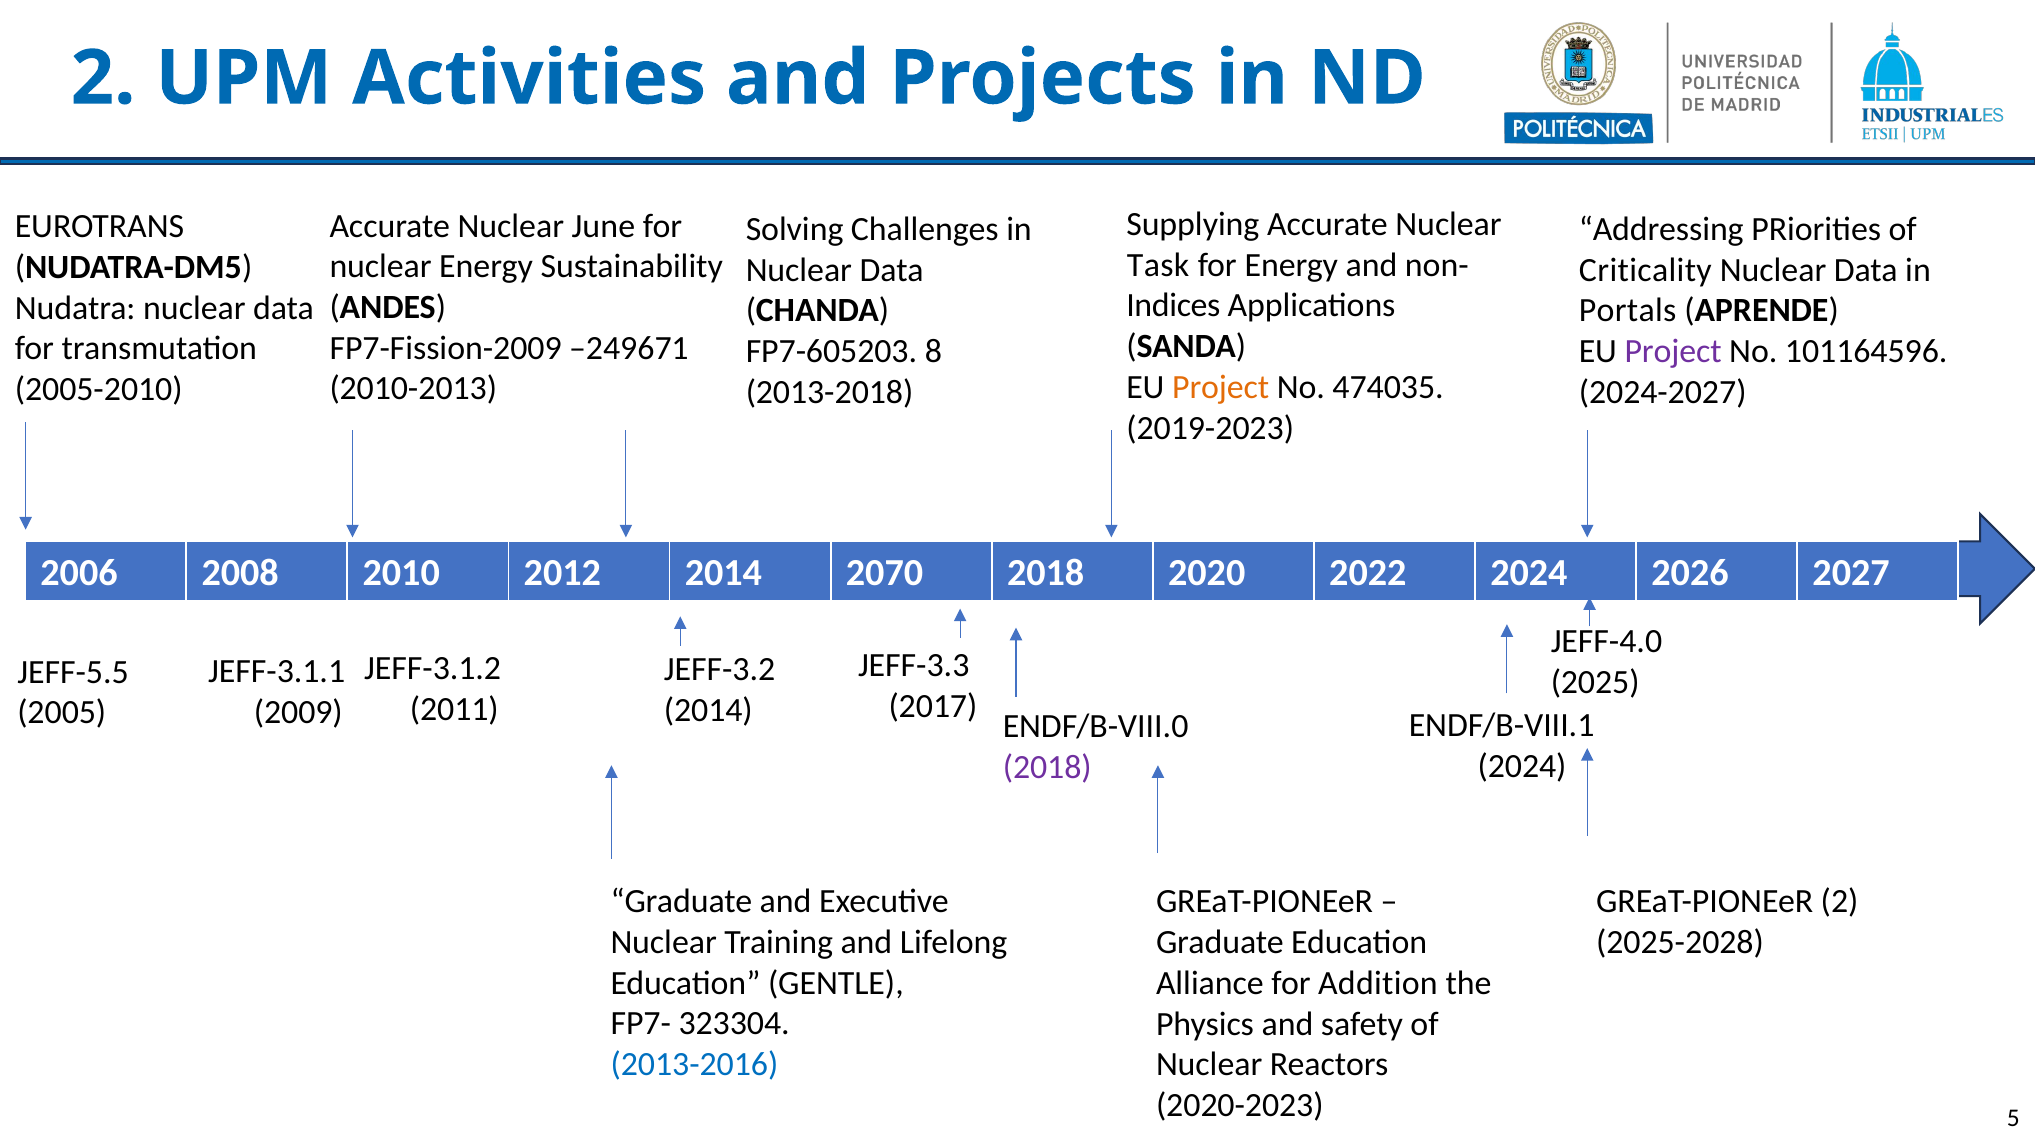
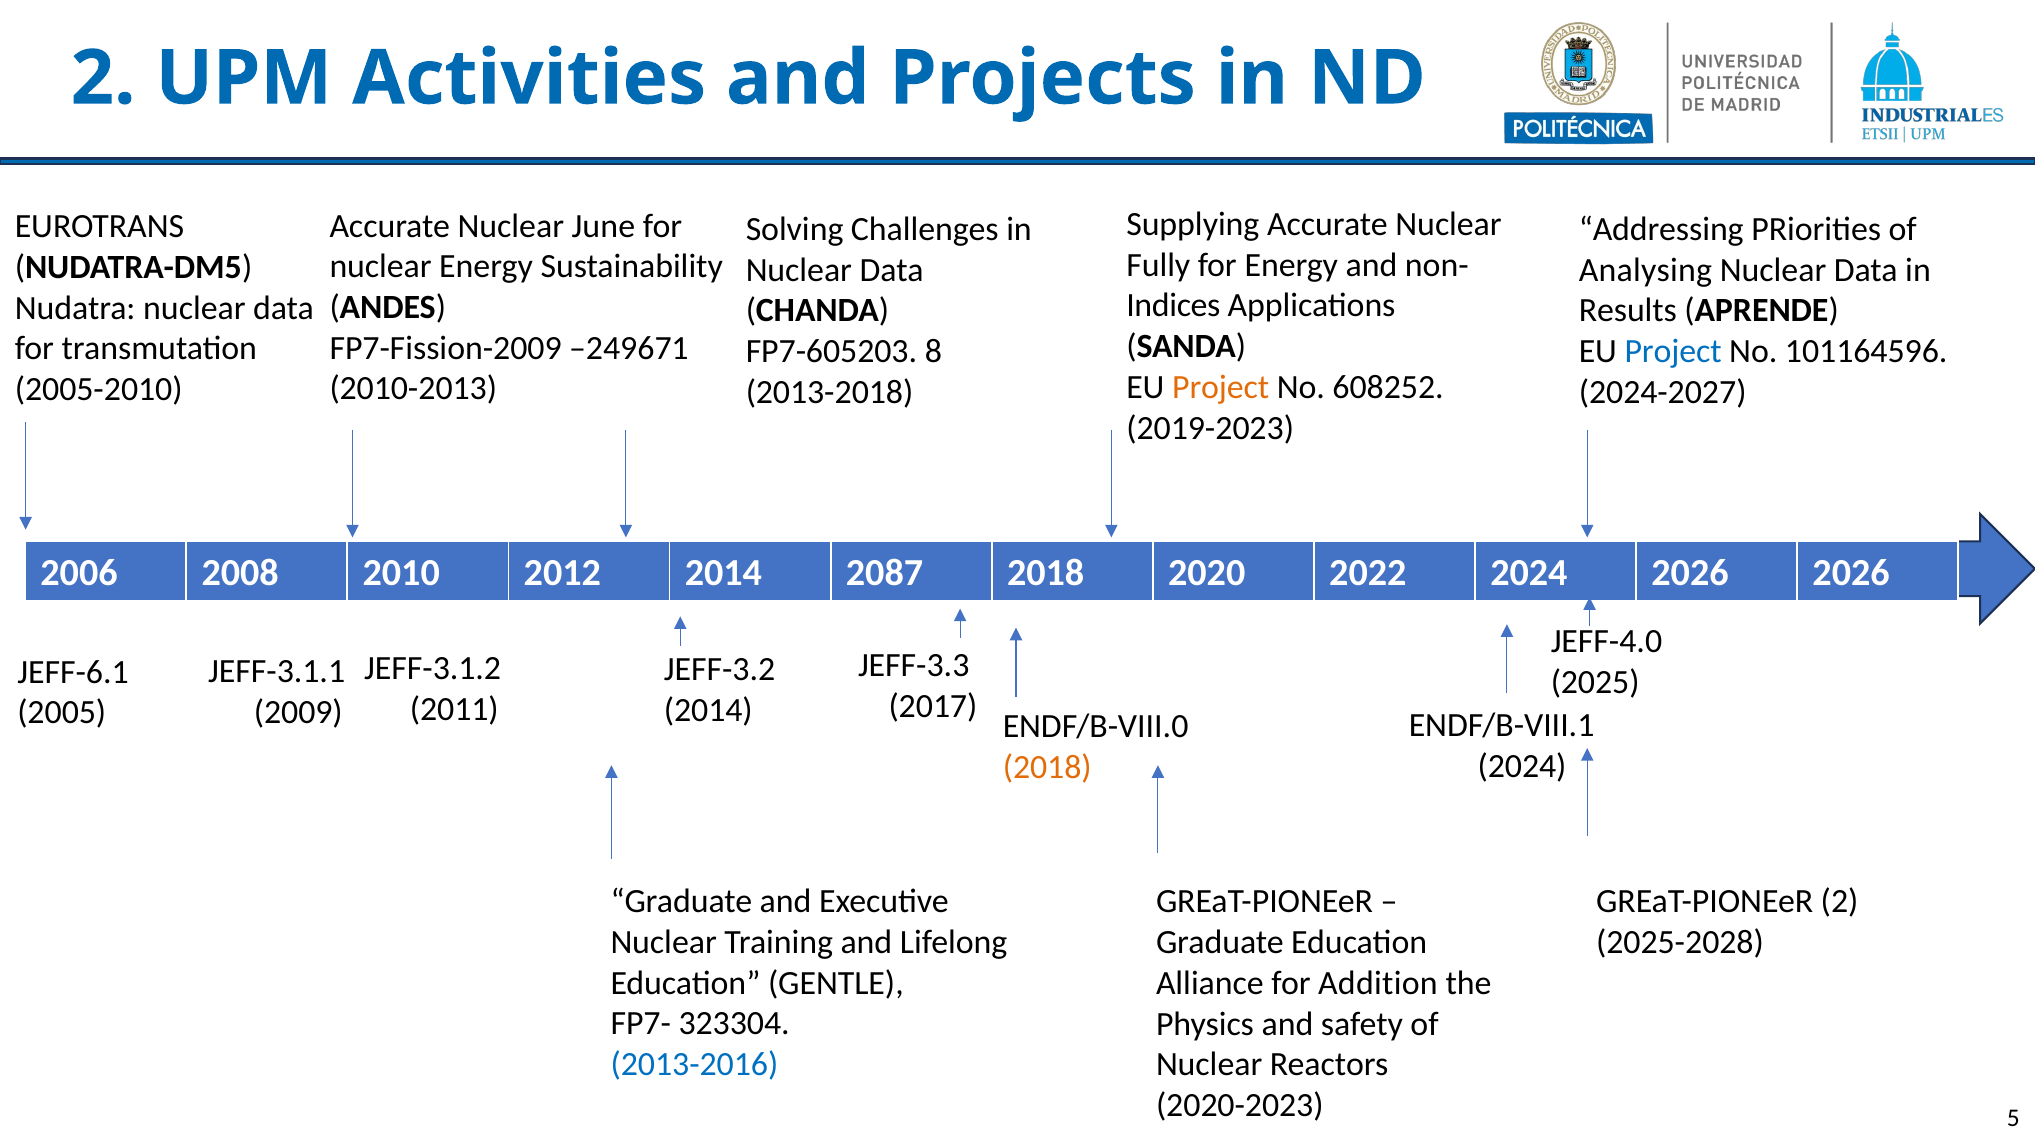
Task: Task -> Fully
Criticality: Criticality -> Analysing
Portals: Portals -> Results
Project at (1673, 351) colour: purple -> blue
474035: 474035 -> 608252
2070: 2070 -> 2087
2026 2027: 2027 -> 2026
JEFF-5.5: JEFF-5.5 -> JEFF-6.1
2018 at (1047, 767) colour: purple -> orange
